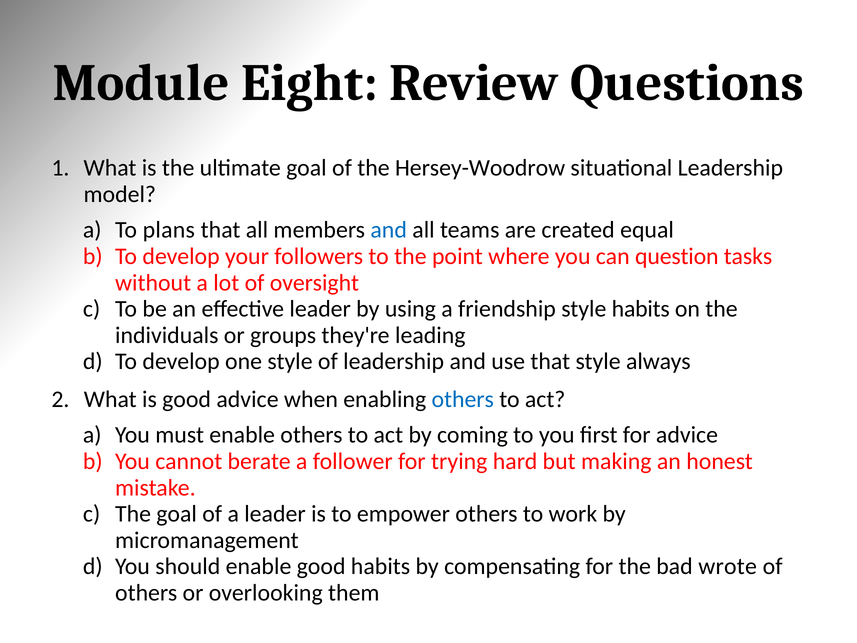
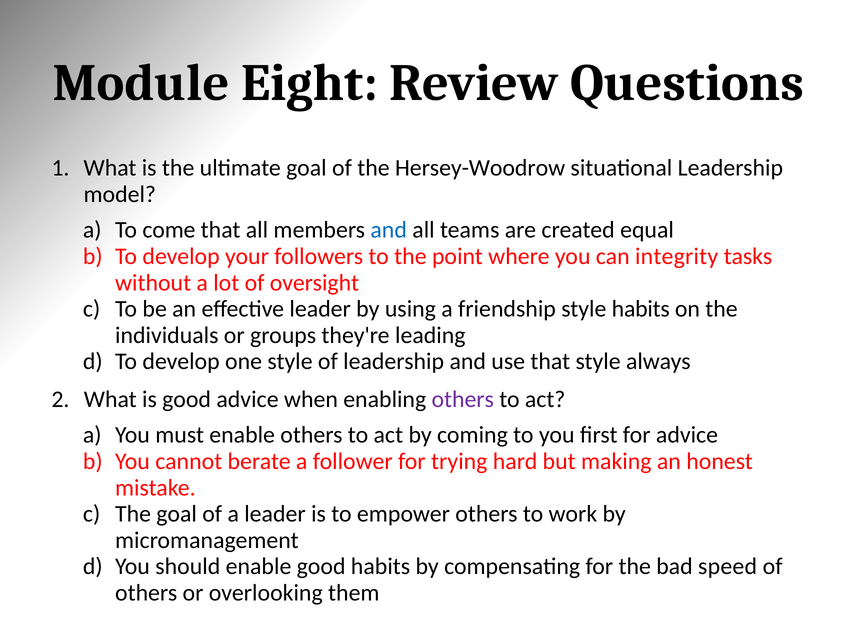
plans: plans -> come
question: question -> integrity
others at (463, 399) colour: blue -> purple
wrote: wrote -> speed
